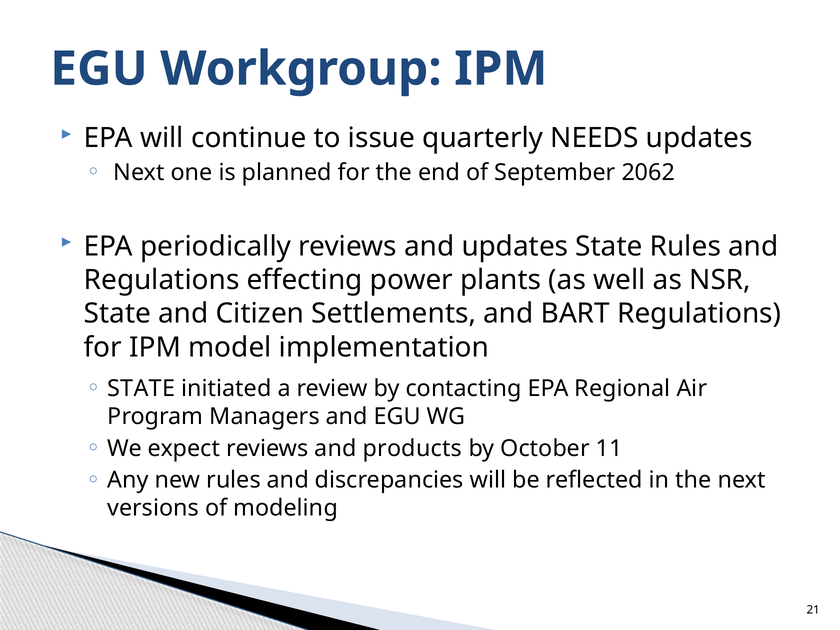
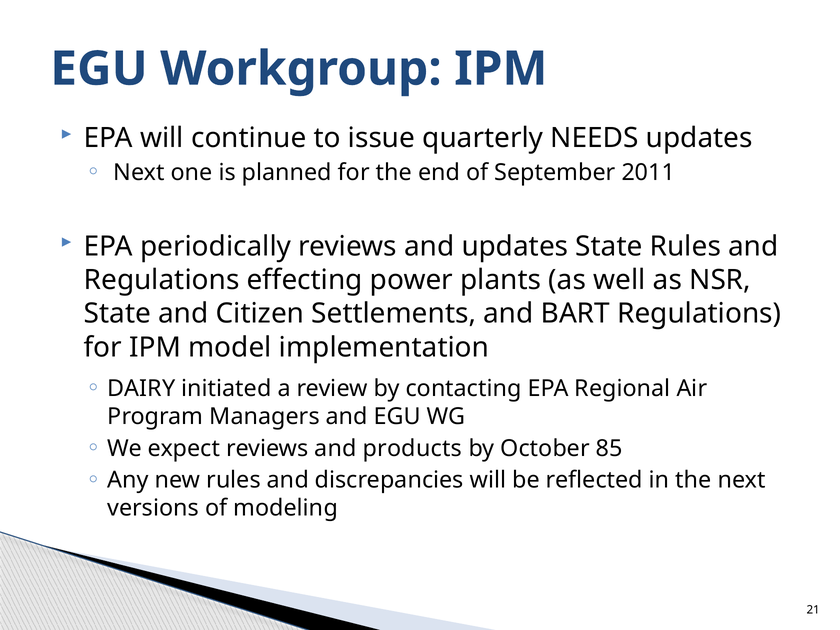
2062: 2062 -> 2011
STATE at (141, 389): STATE -> DAIRY
11: 11 -> 85
